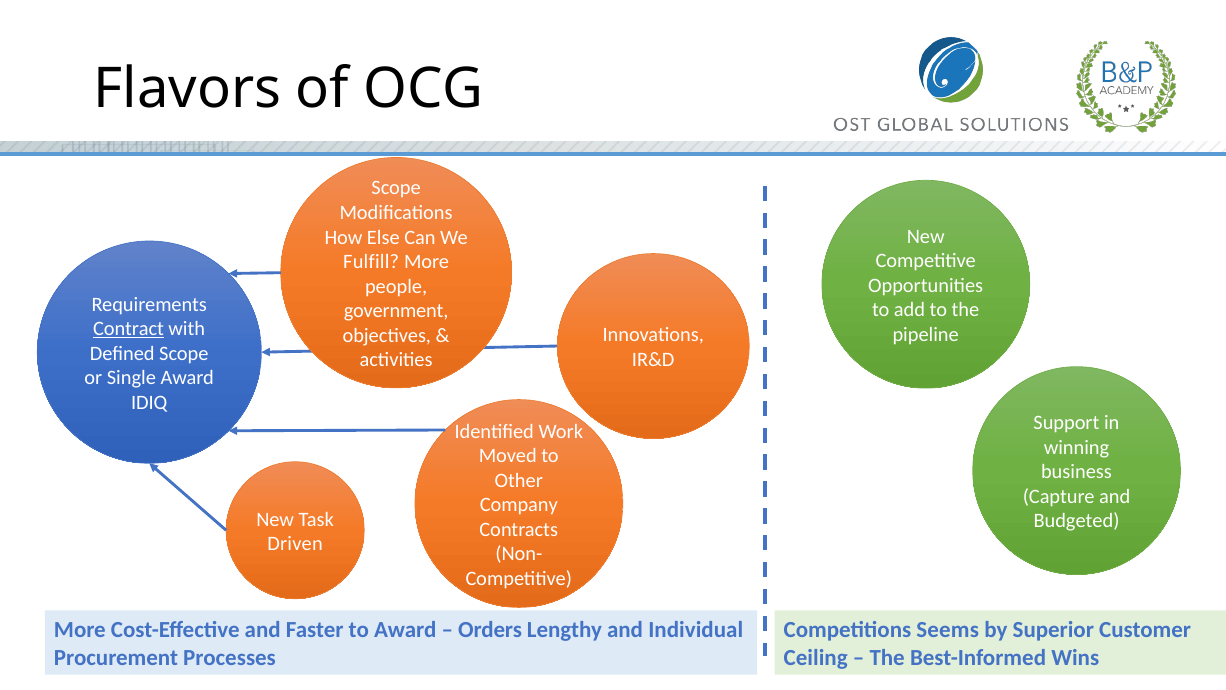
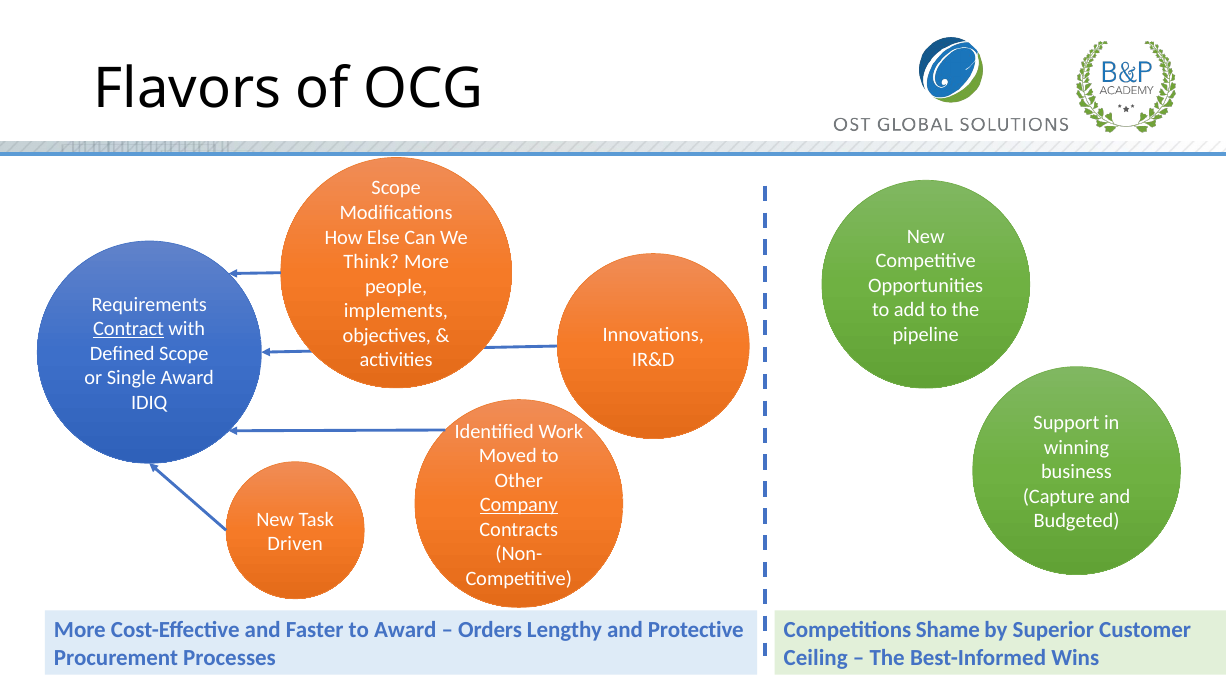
Fulfill: Fulfill -> Think
government: government -> implements
Company underline: none -> present
Individual: Individual -> Protective
Seems: Seems -> Shame
